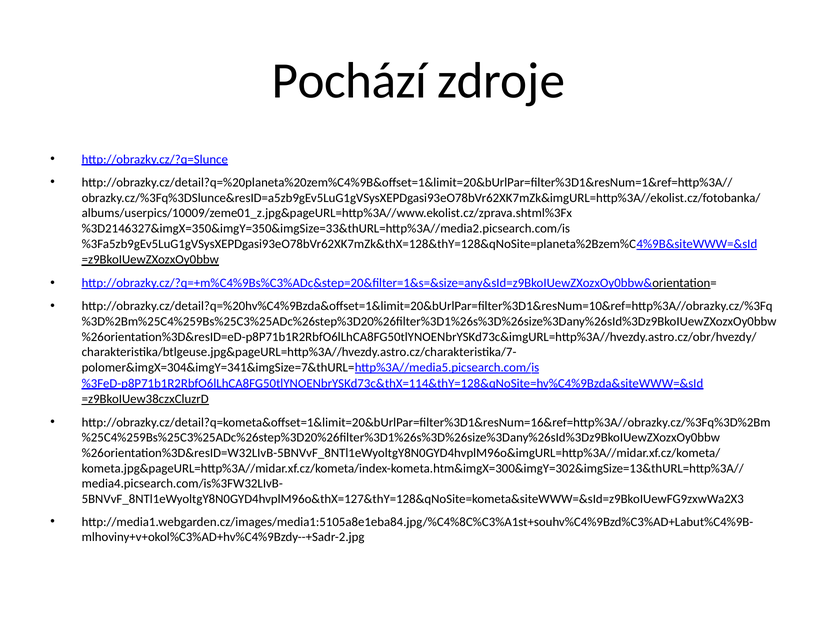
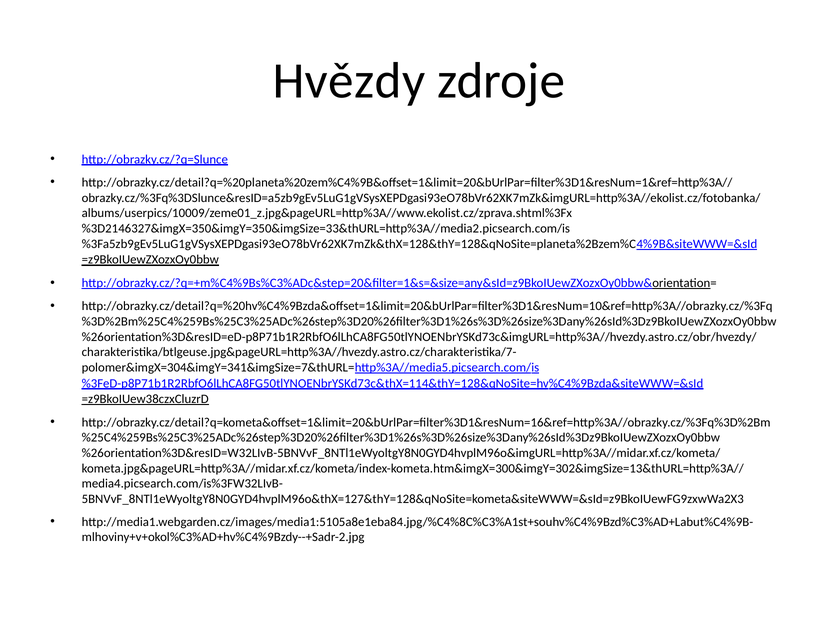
Pochází: Pochází -> Hvězdy
